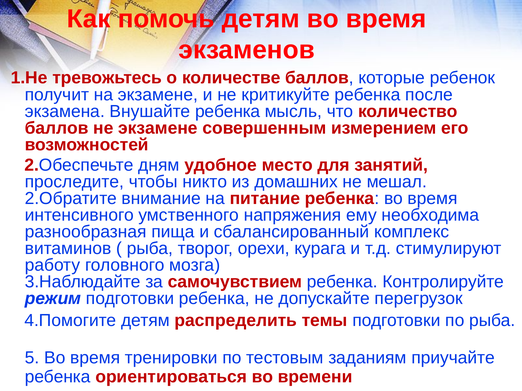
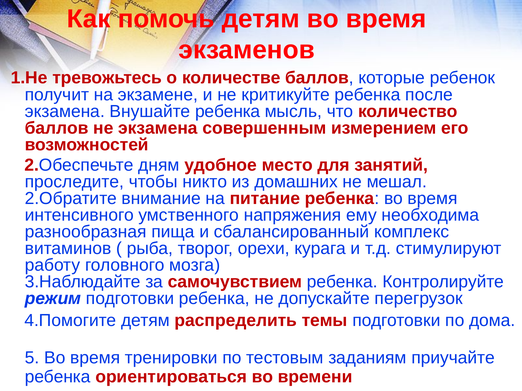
не экзамене: экзамене -> экзамена
по рыба: рыба -> дома
